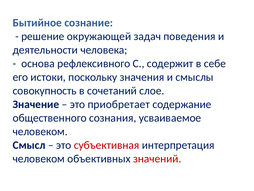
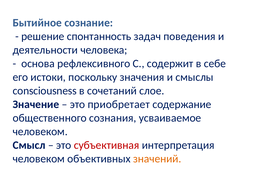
окружающей: окружающей -> спонтанность
совокупность: совокупность -> consciousness
значений colour: red -> orange
